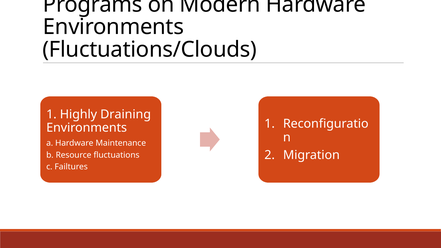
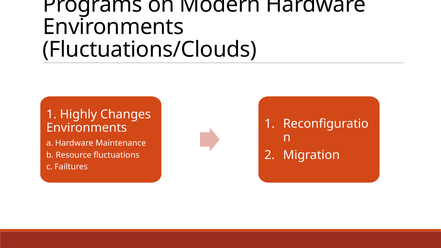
Draining: Draining -> Changes
